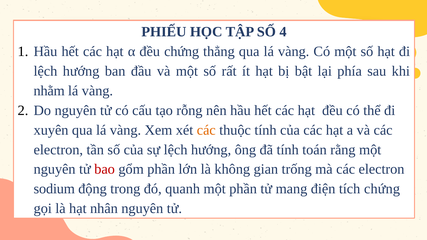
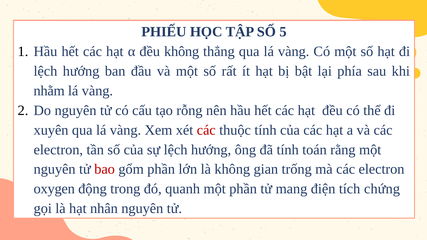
4: 4 -> 5
đều chứng: chứng -> không
các at (206, 130) colour: orange -> red
sodium: sodium -> oxygen
